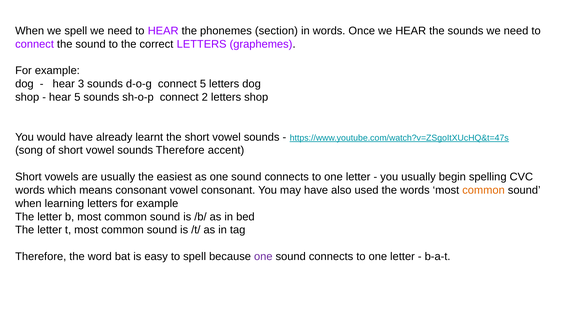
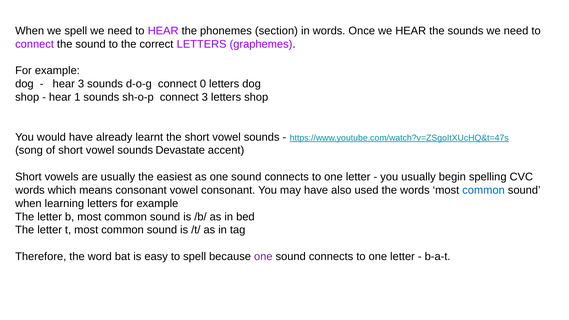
connect 5: 5 -> 0
hear 5: 5 -> 1
connect 2: 2 -> 3
sounds Therefore: Therefore -> Devastate
common at (484, 190) colour: orange -> blue
